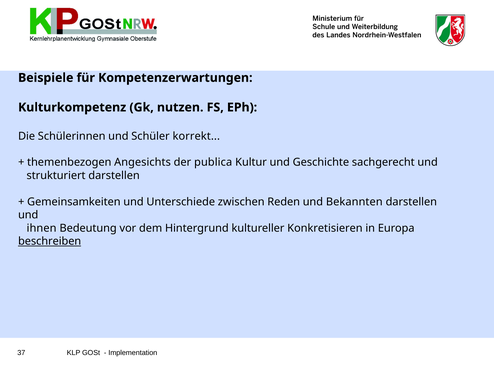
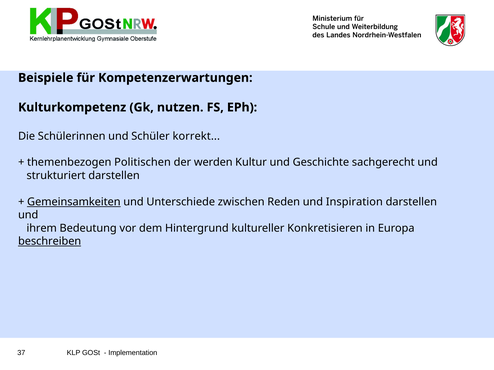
Angesichts: Angesichts -> Politischen
publica: publica -> werden
Gemeinsamkeiten underline: none -> present
Bekannten: Bekannten -> Inspiration
ihnen: ihnen -> ihrem
